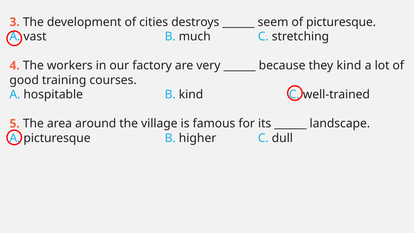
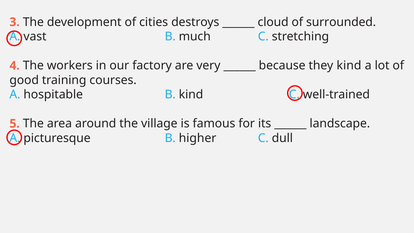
seem: seem -> cloud
of picturesque: picturesque -> surrounded
